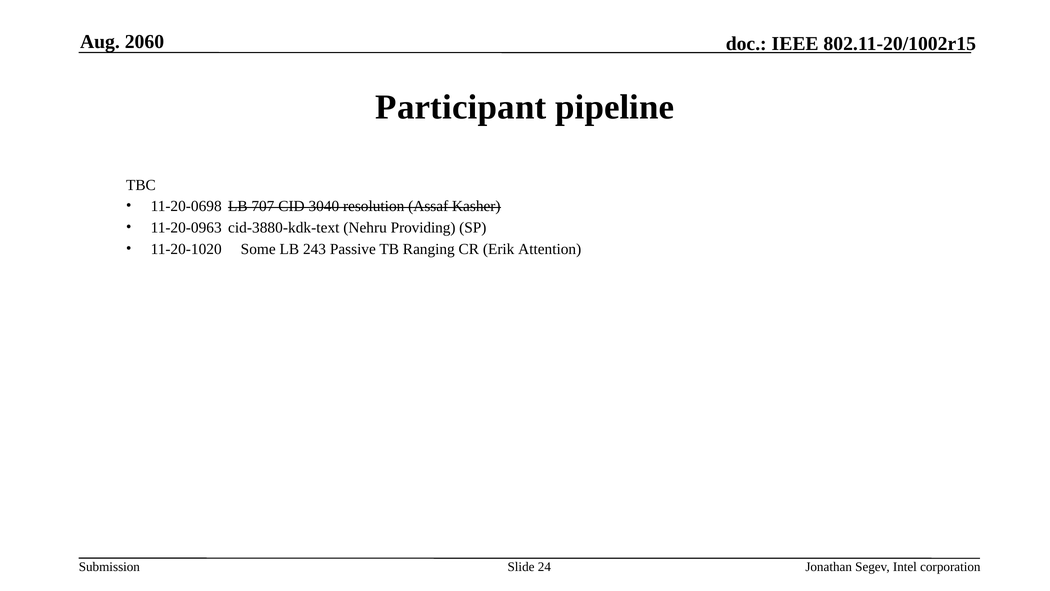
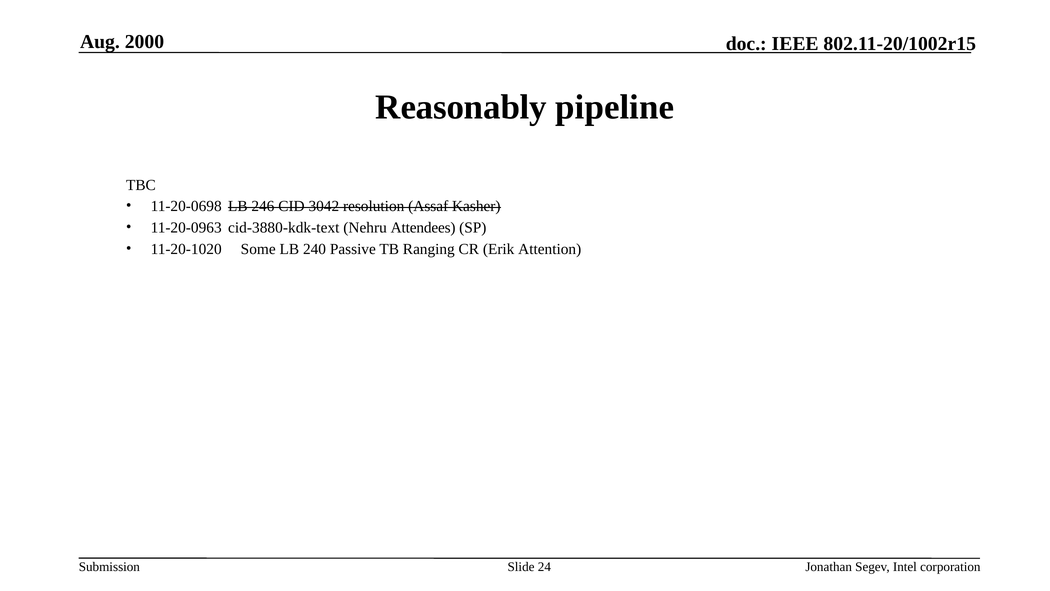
2060: 2060 -> 2000
Participant: Participant -> Reasonably
707: 707 -> 246
3040: 3040 -> 3042
Providing: Providing -> Attendees
243: 243 -> 240
